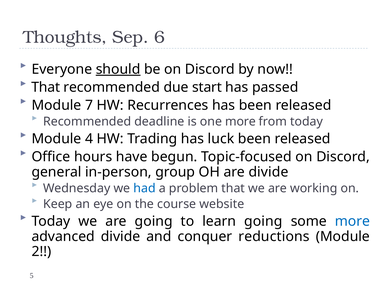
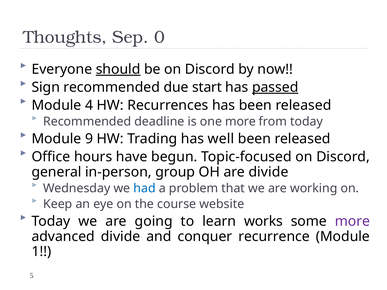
6: 6 -> 0
That at (46, 87): That -> Sign
passed underline: none -> present
7: 7 -> 4
4: 4 -> 9
luck: luck -> well
learn going: going -> works
more at (352, 222) colour: blue -> purple
reductions: reductions -> recurrence
2: 2 -> 1
